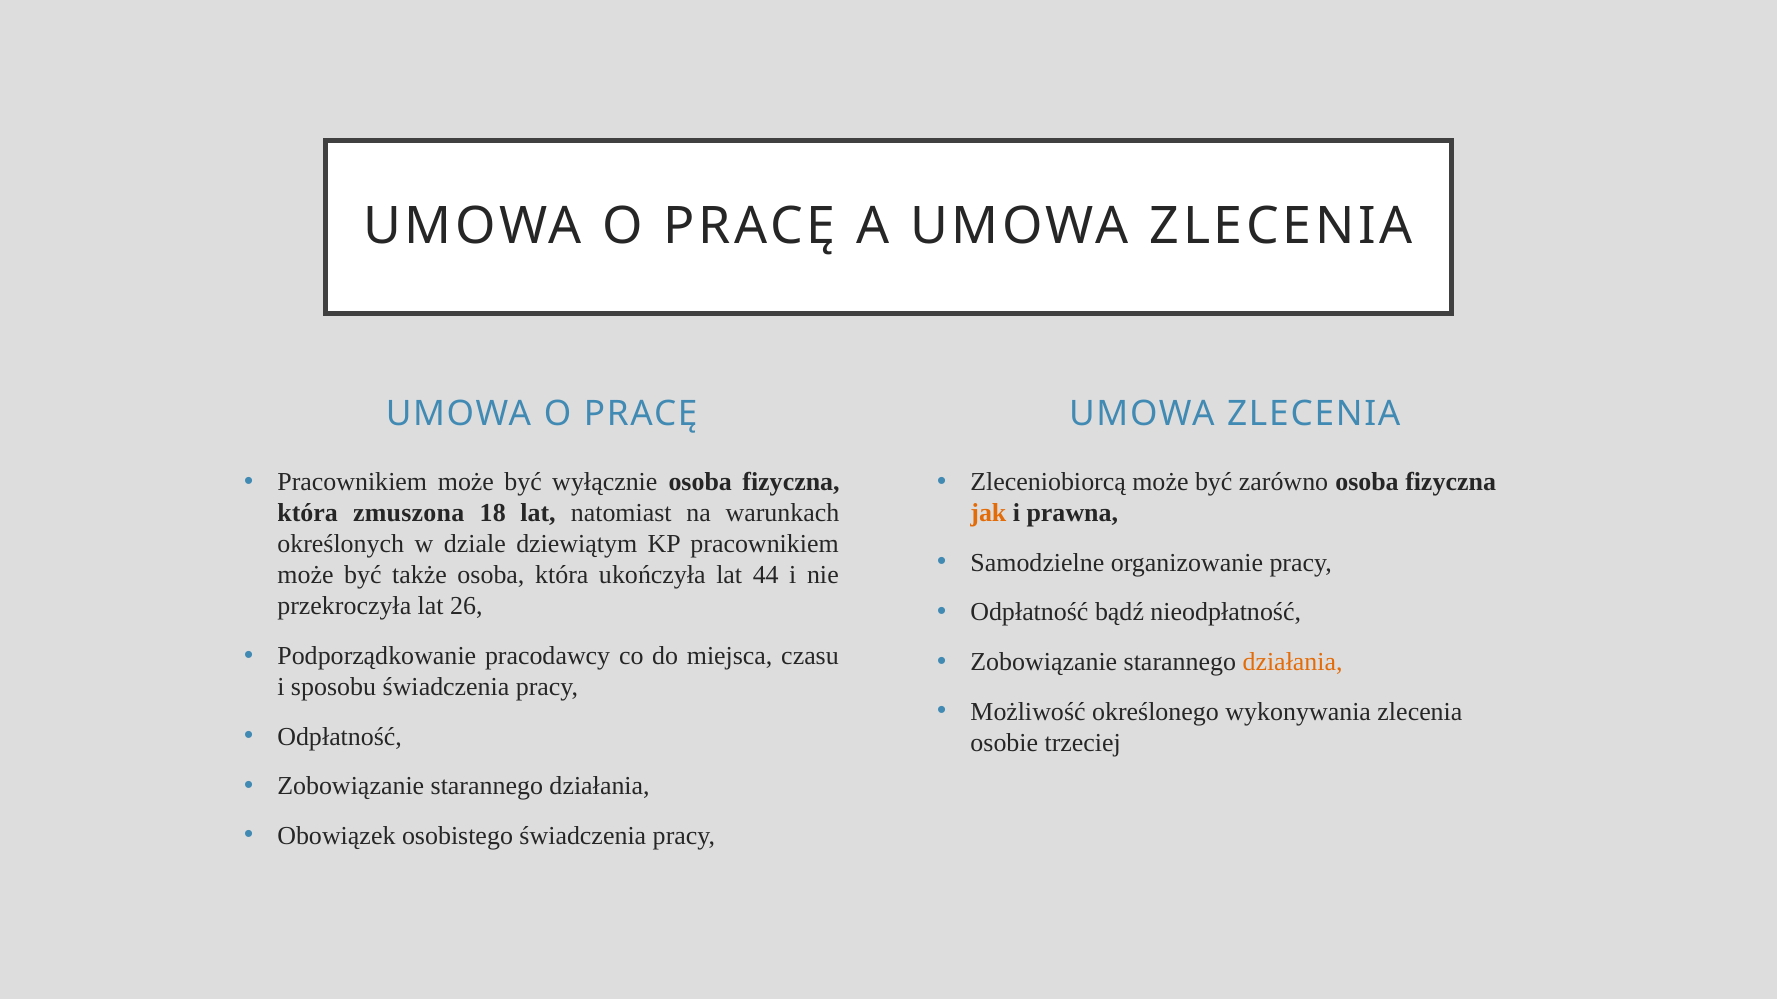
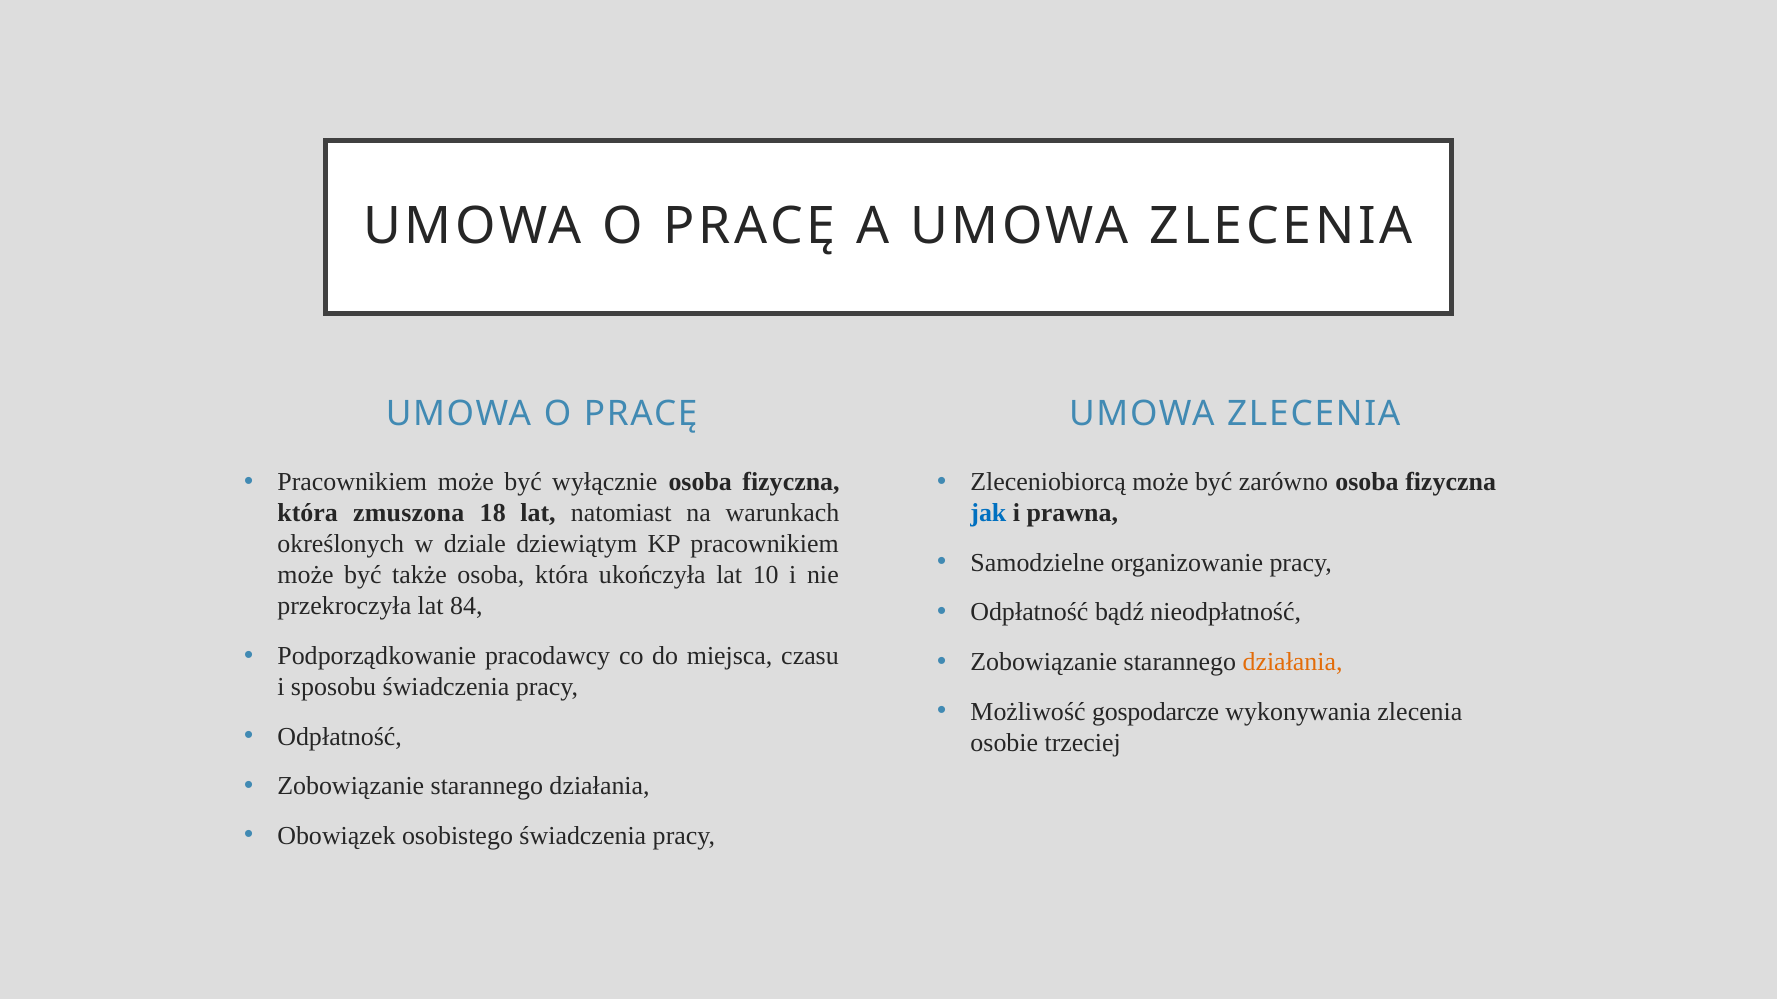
jak colour: orange -> blue
44: 44 -> 10
26: 26 -> 84
określonego: określonego -> gospodarcze
